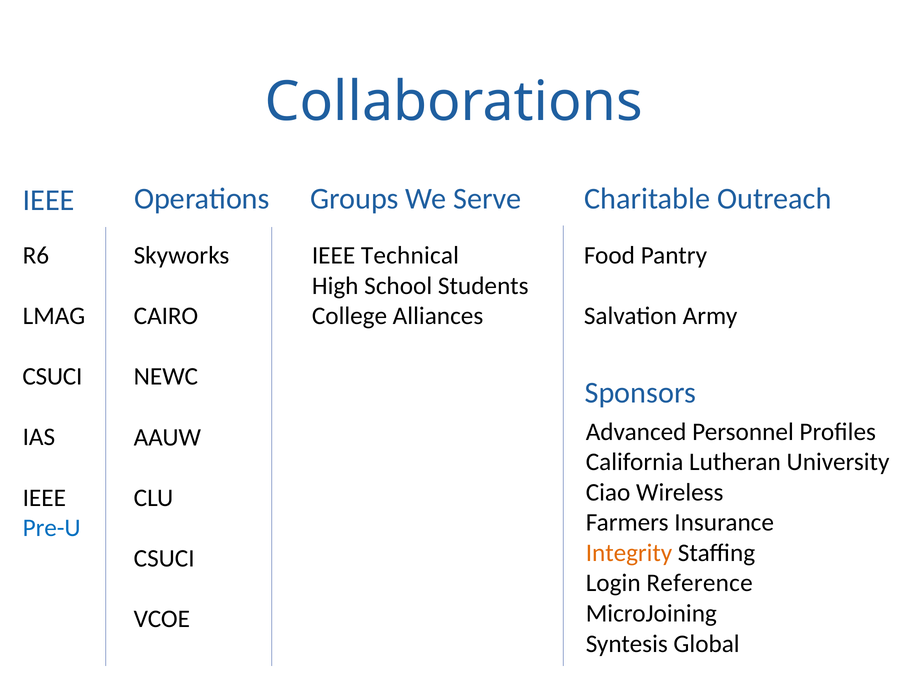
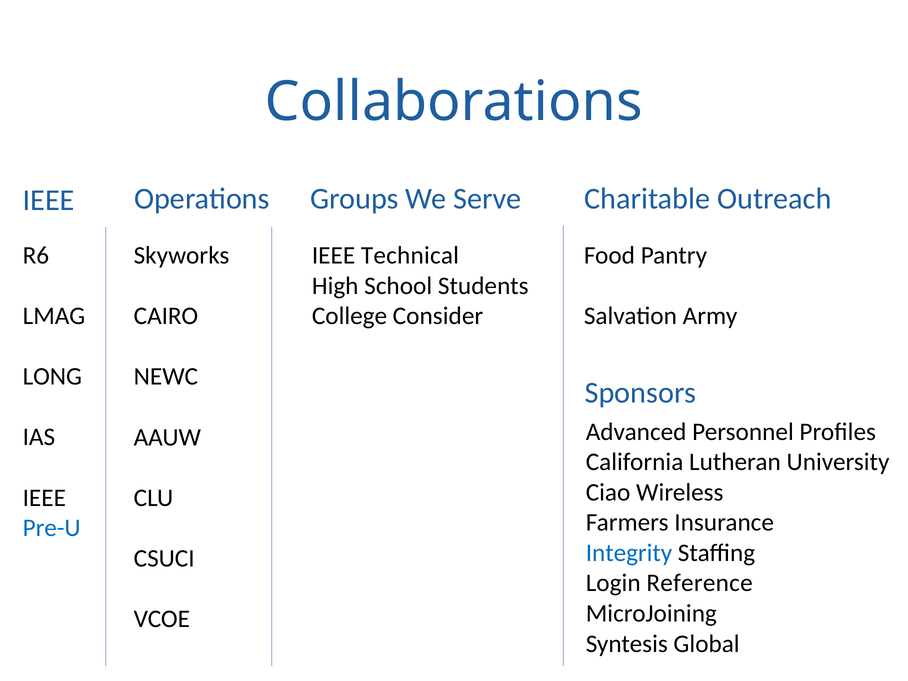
Alliances: Alliances -> Consider
CSUCI at (52, 377): CSUCI -> LONG
Integrity colour: orange -> blue
